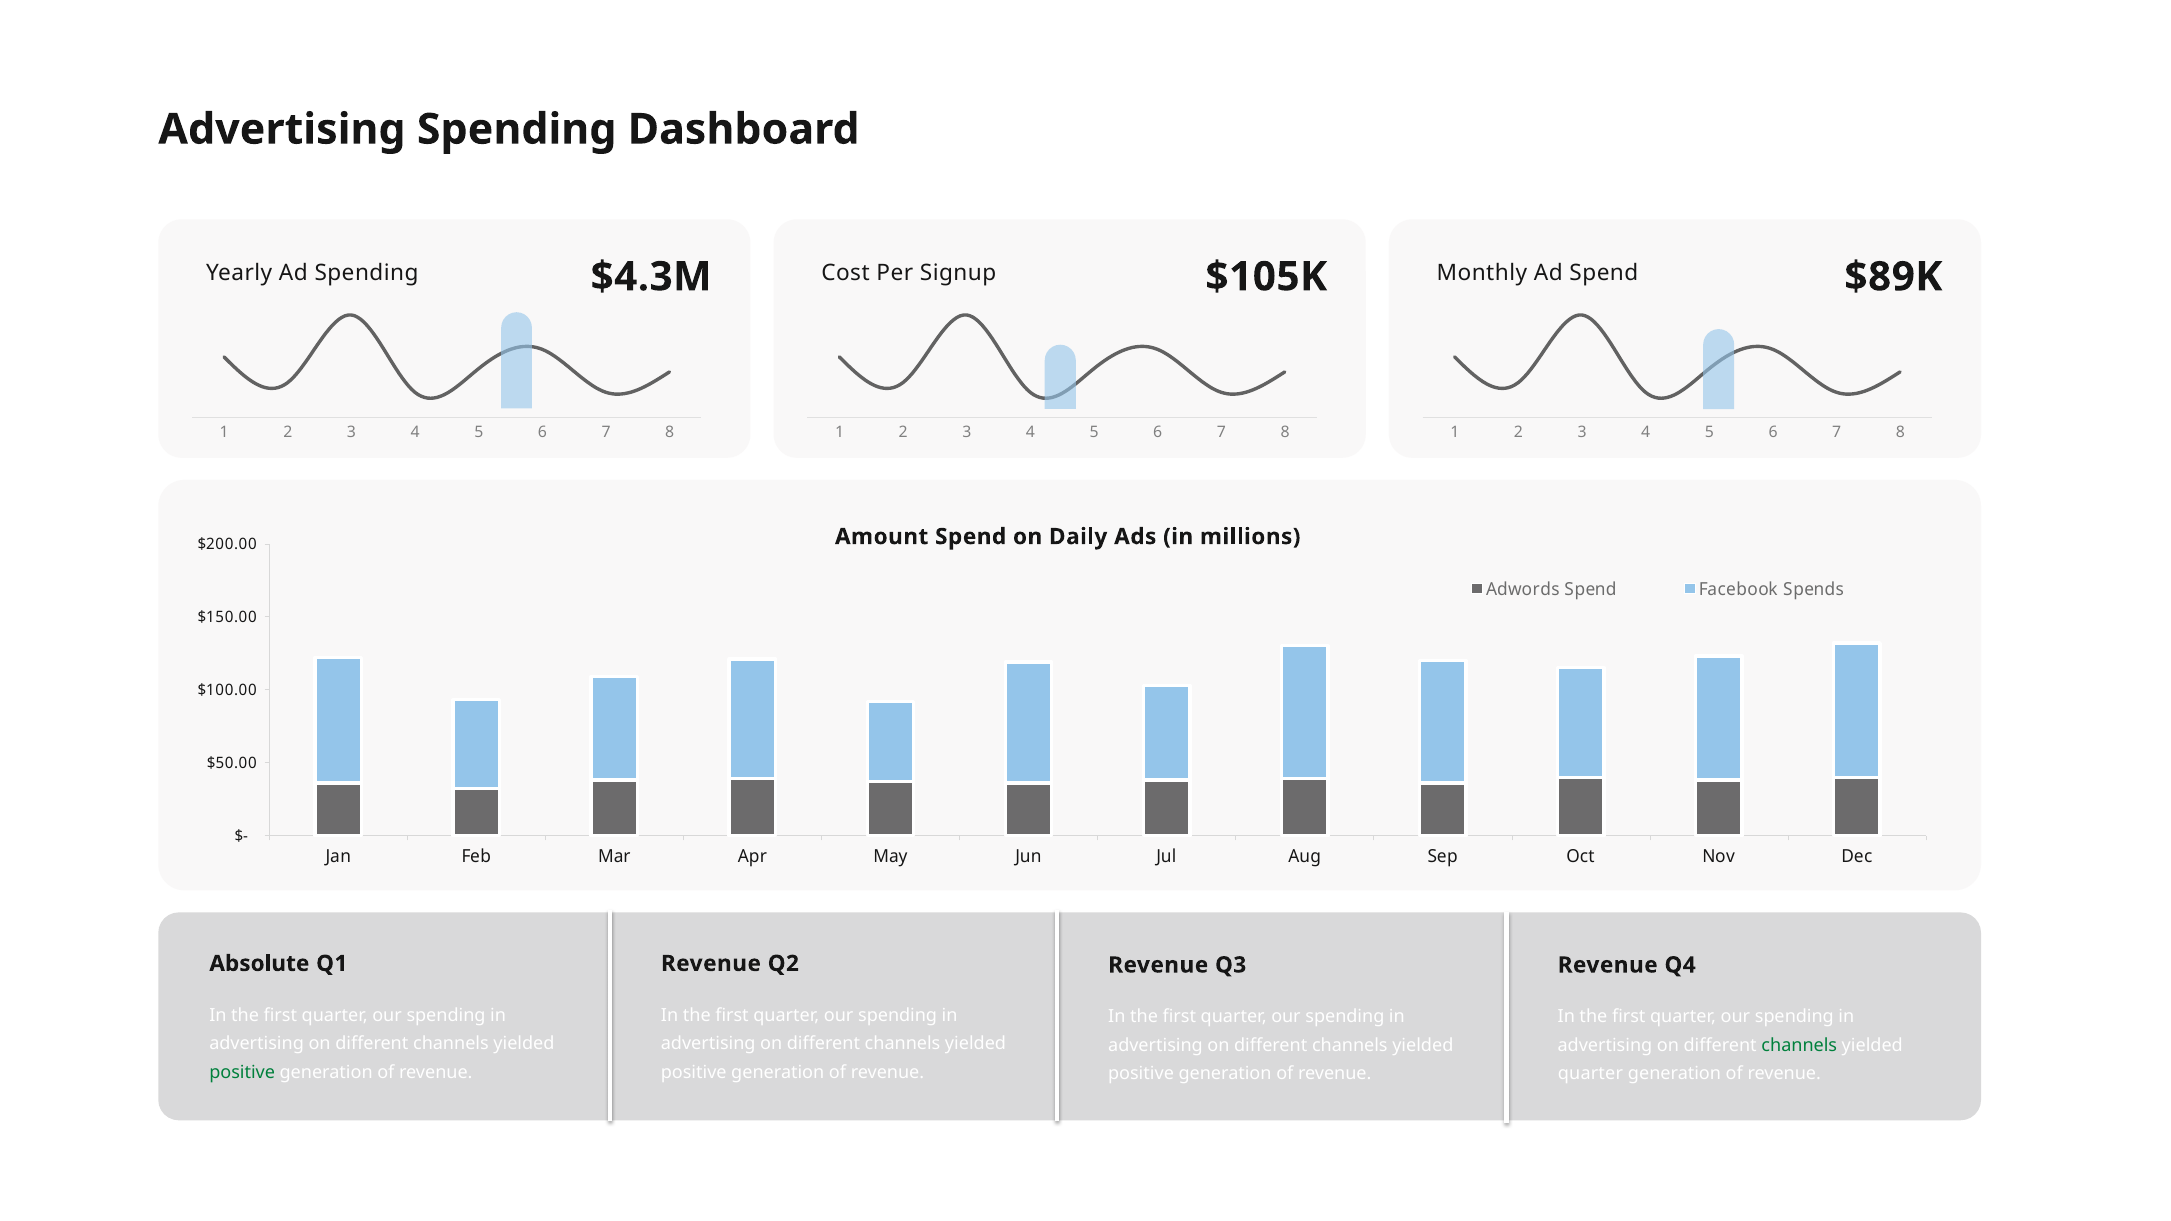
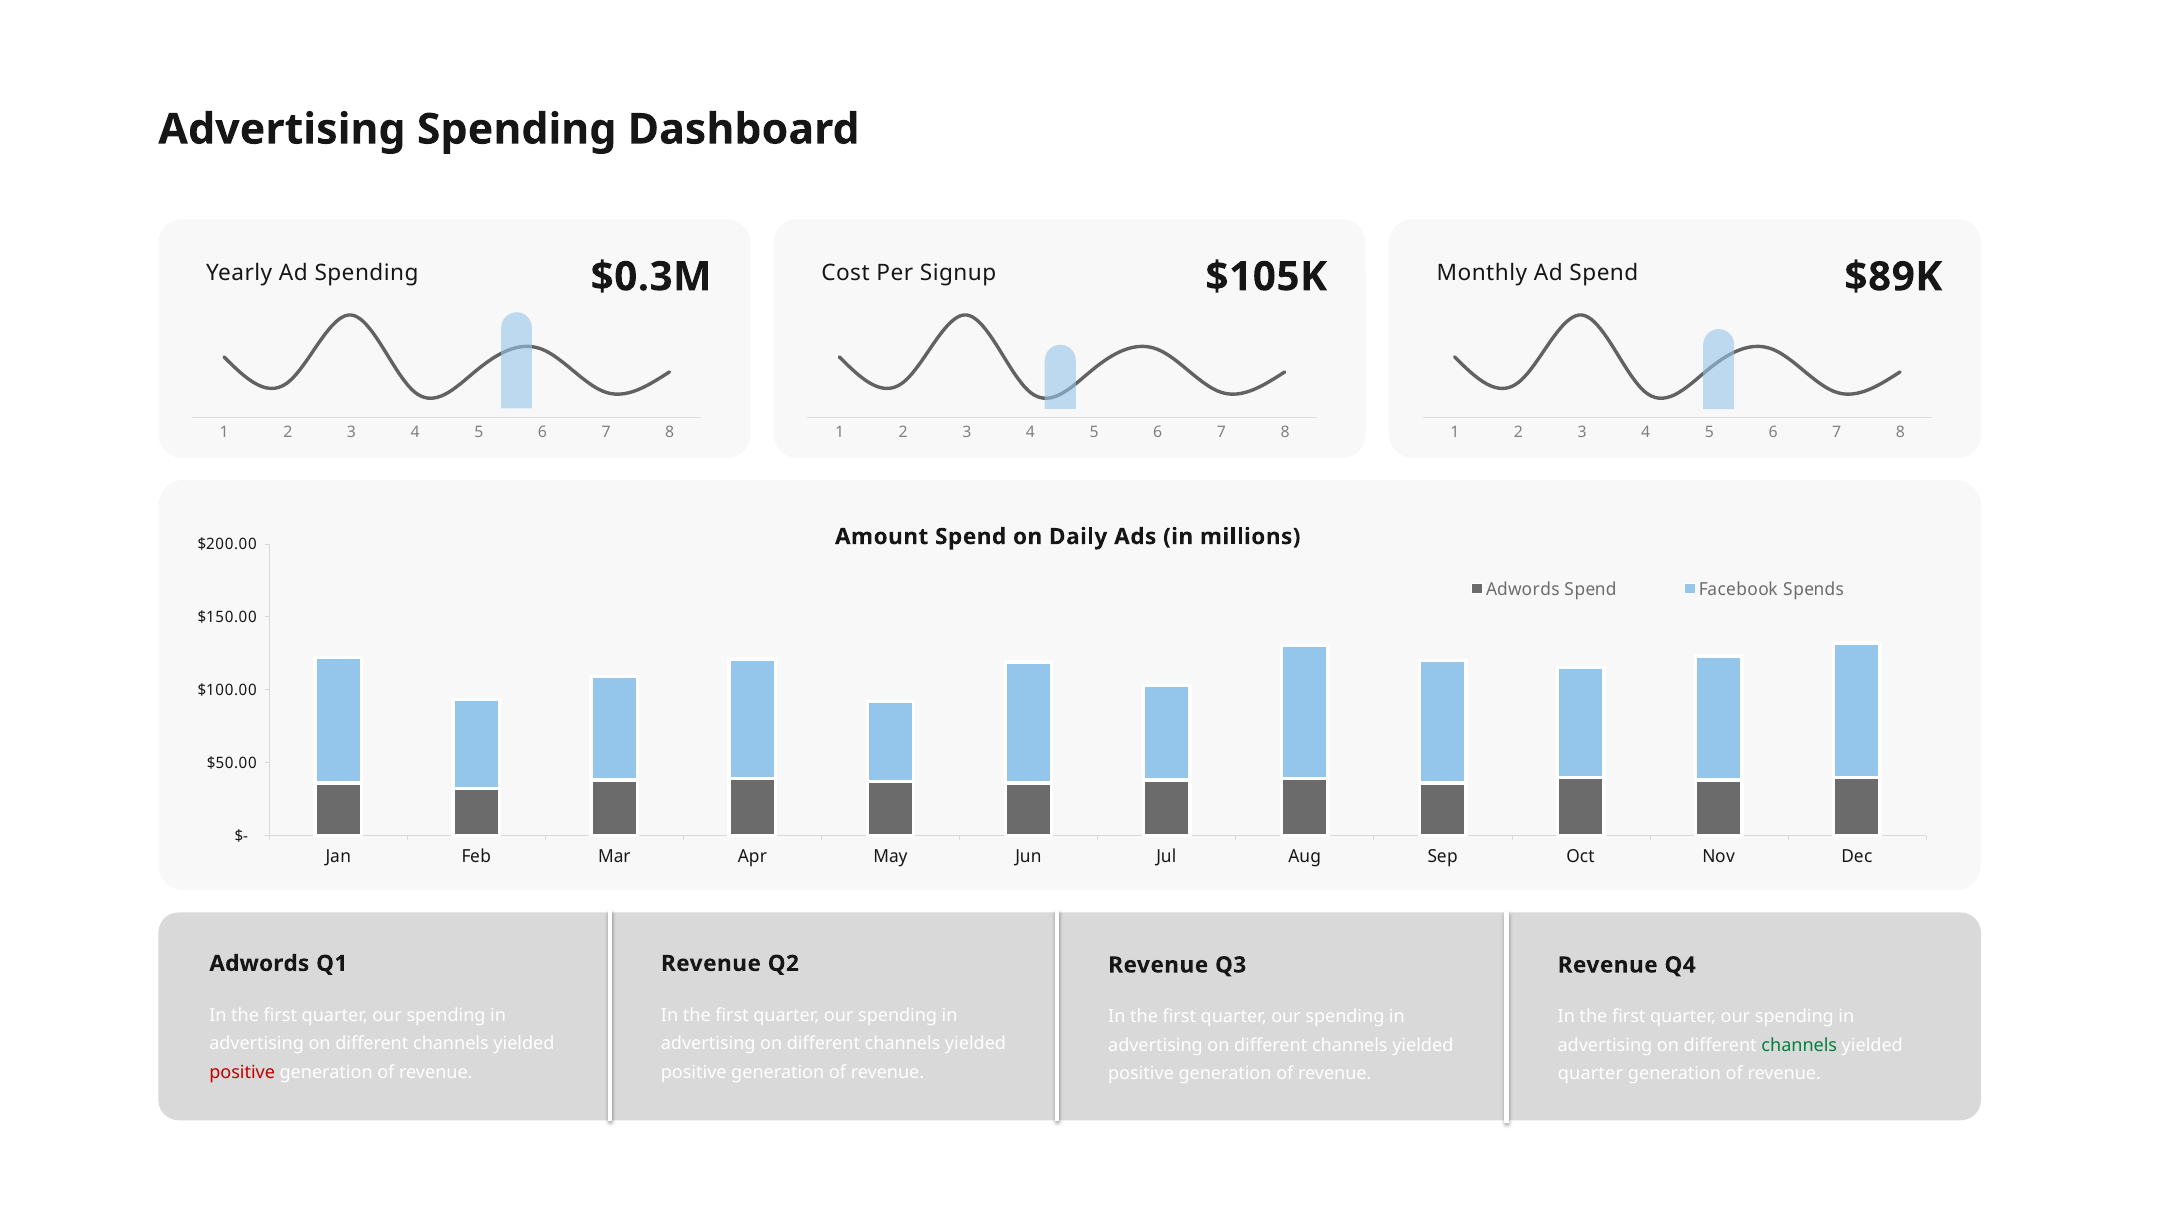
$4.3M: $4.3M -> $0.3M
Absolute at (259, 964): Absolute -> Adwords
positive at (242, 1073) colour: green -> red
